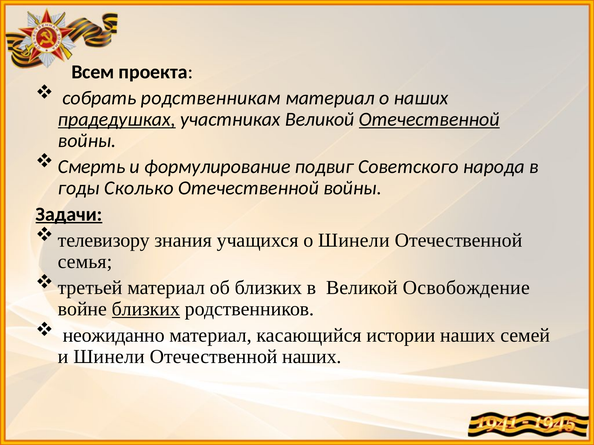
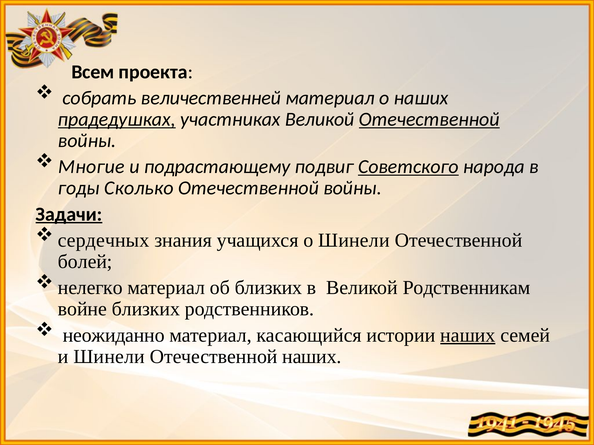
родственникам: родственникам -> величественней
Смерть: Смерть -> Многие
формулирование: формулирование -> подрастающему
Советского underline: none -> present
телевизору: телевизору -> сердечных
семья: семья -> болей
третьей: третьей -> нелегко
Освобождение: Освобождение -> Родственникам
близких at (146, 309) underline: present -> none
наших at (468, 336) underline: none -> present
